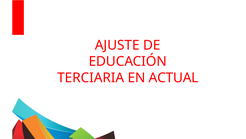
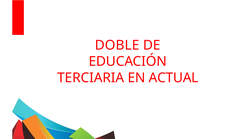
AJUSTE: AJUSTE -> DOBLE
